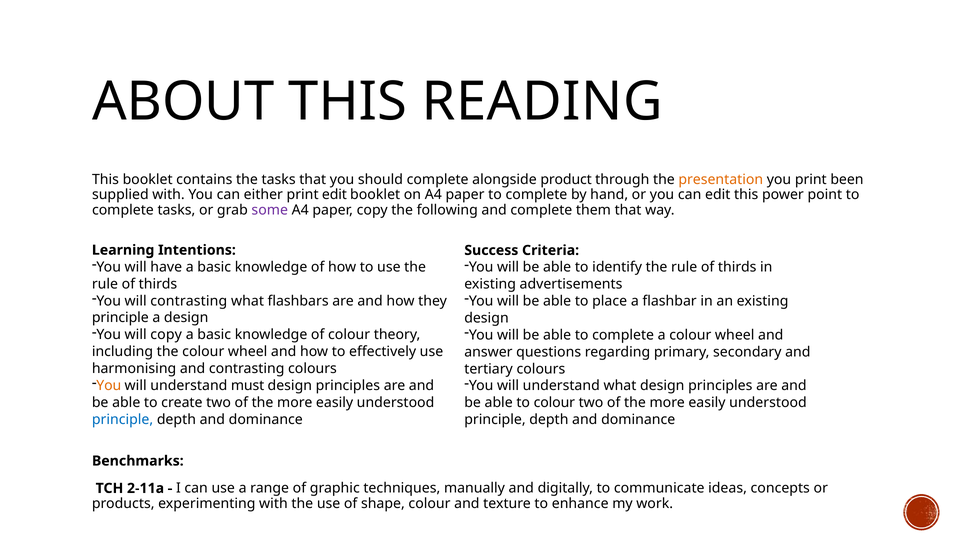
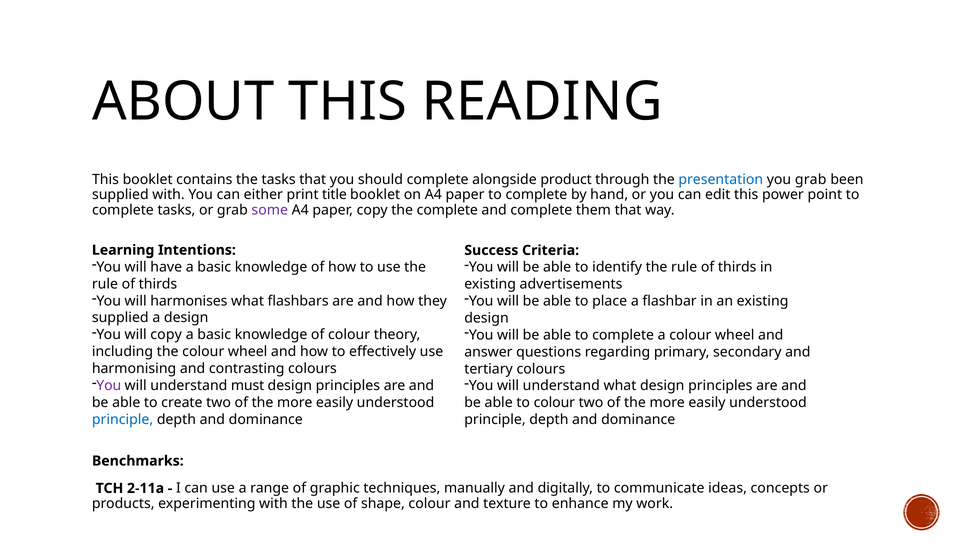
presentation colour: orange -> blue
you print: print -> grab
print edit: edit -> title
the following: following -> complete
will contrasting: contrasting -> harmonises
principle at (120, 317): principle -> supplied
You at (109, 385) colour: orange -> purple
